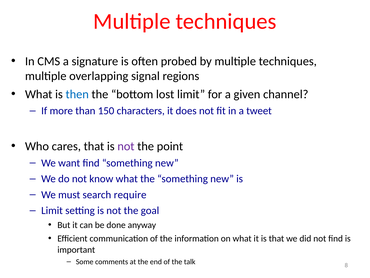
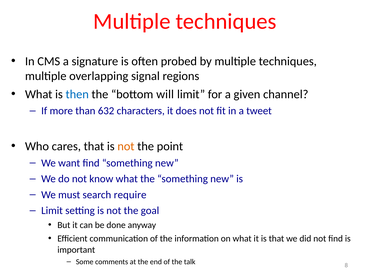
lost: lost -> will
150: 150 -> 632
not at (126, 146) colour: purple -> orange
